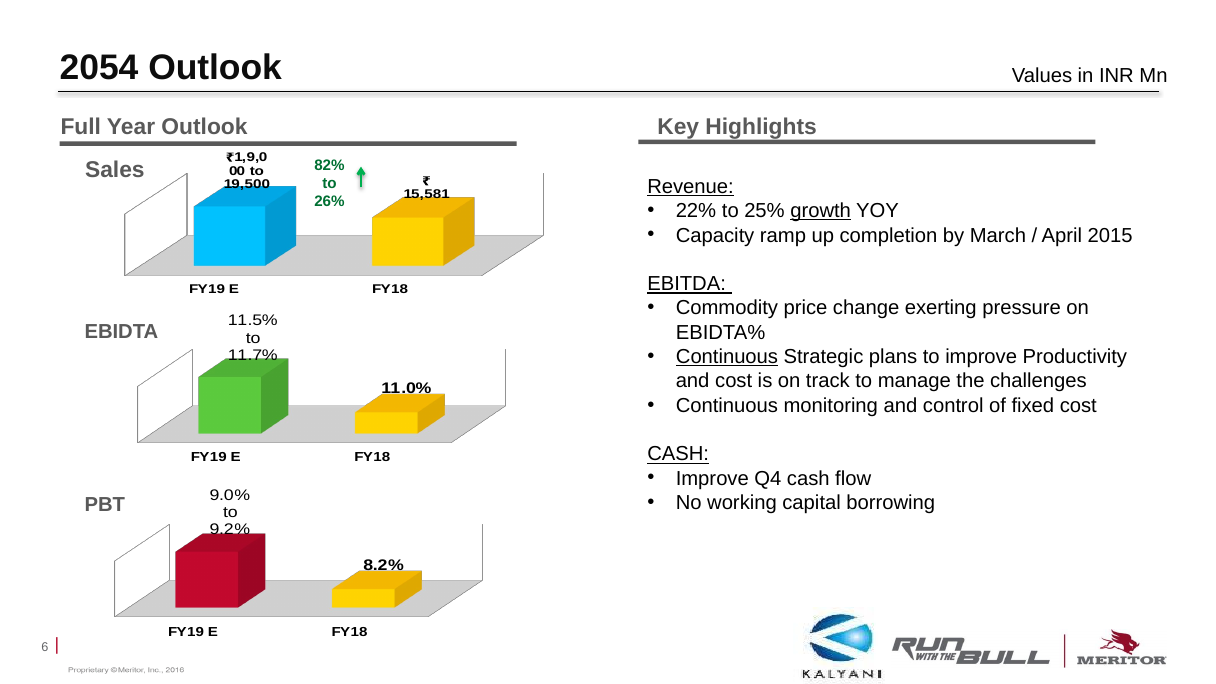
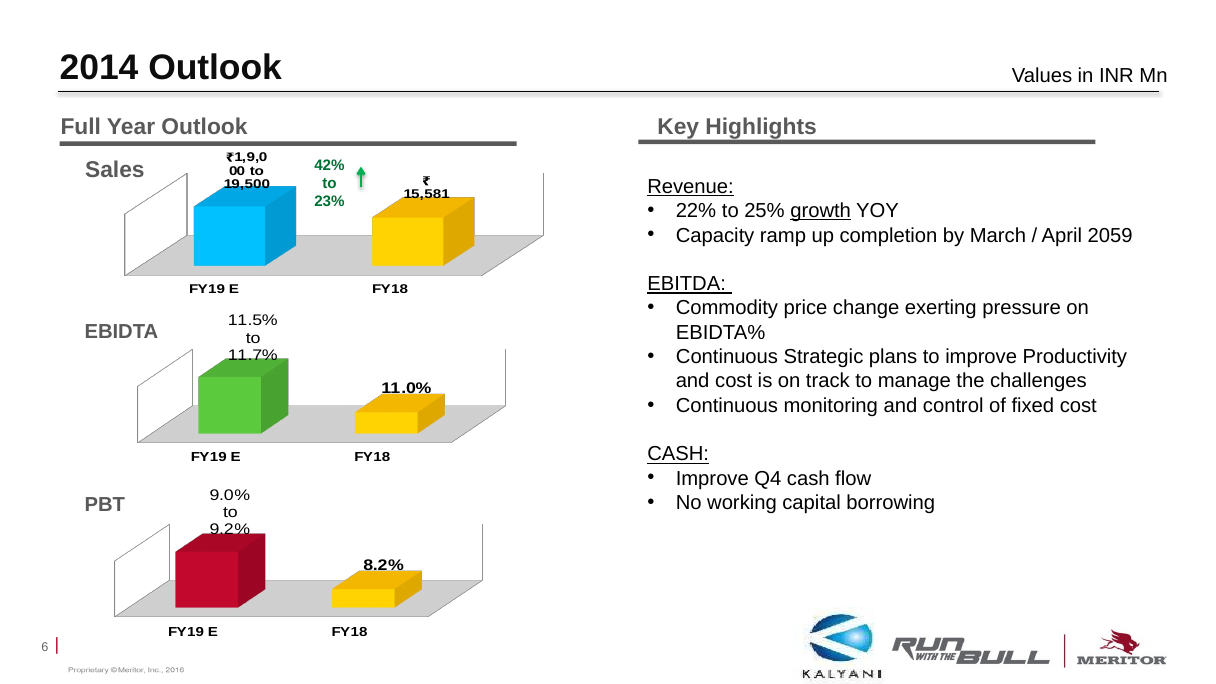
2054: 2054 -> 2014
82%: 82% -> 42%
26%: 26% -> 23%
2015: 2015 -> 2059
Continuous at (727, 357) underline: present -> none
